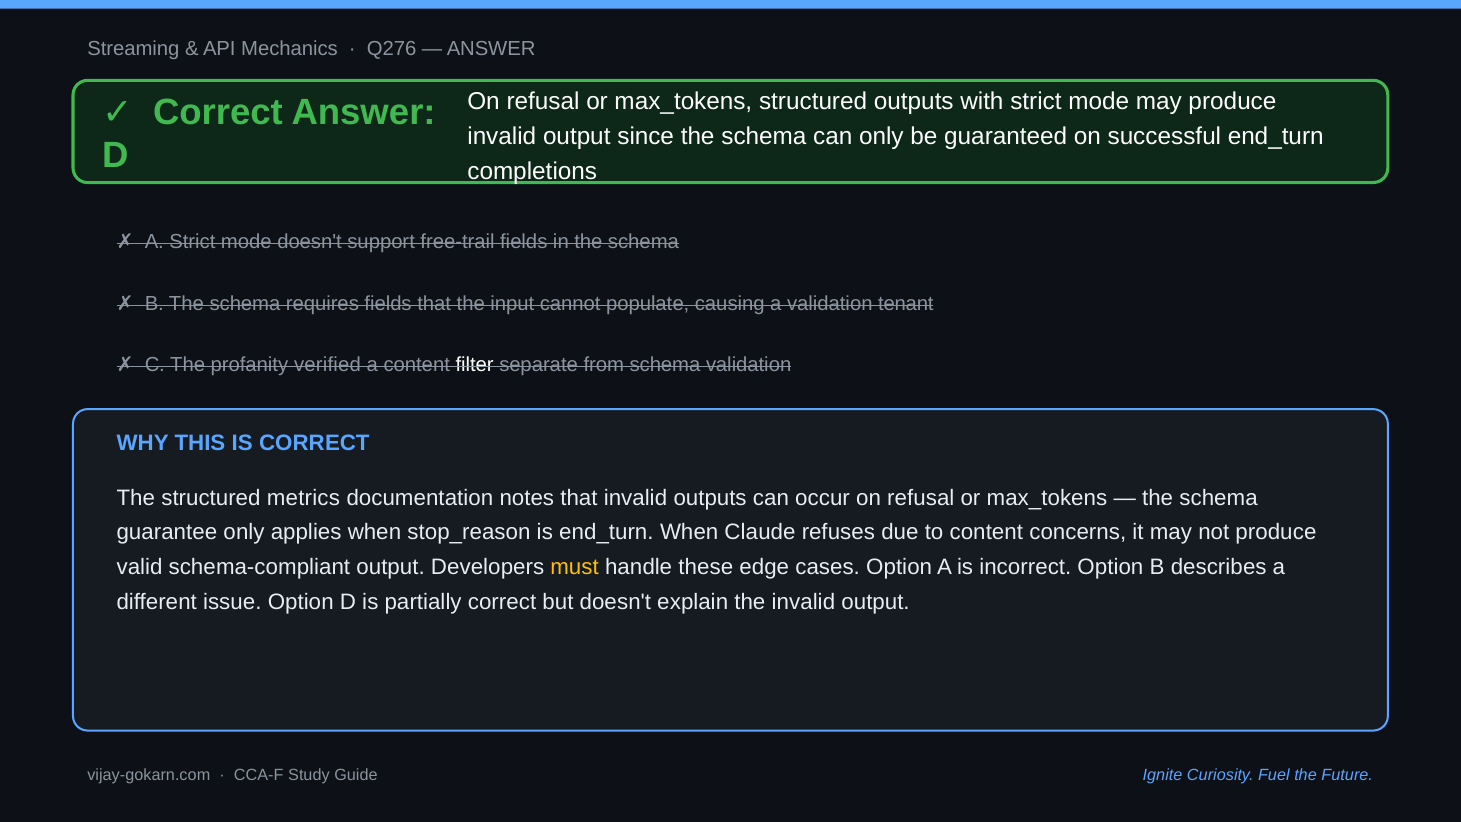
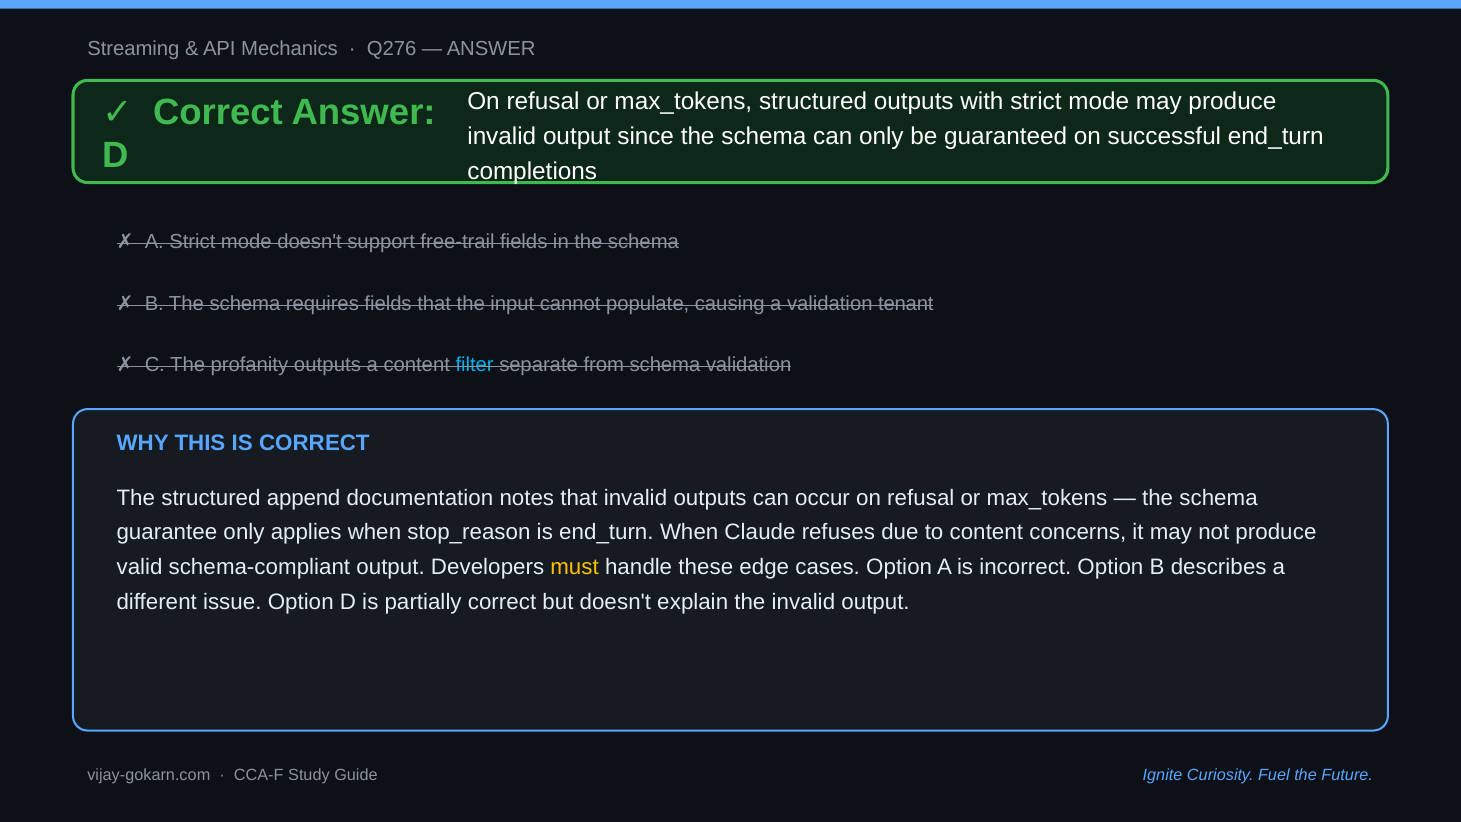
profanity verified: verified -> outputs
filter colour: white -> light blue
metrics: metrics -> append
